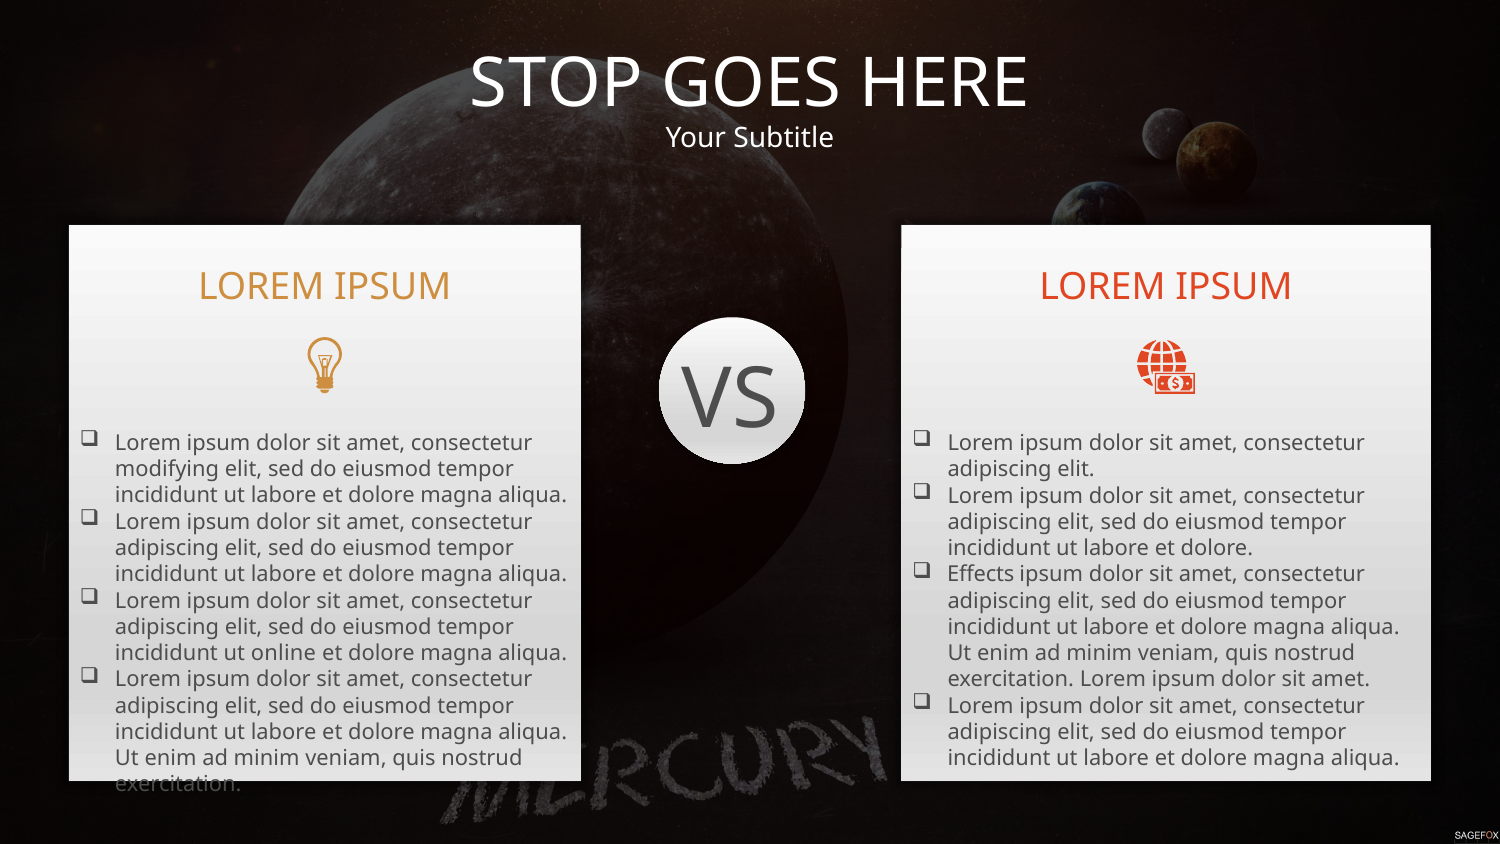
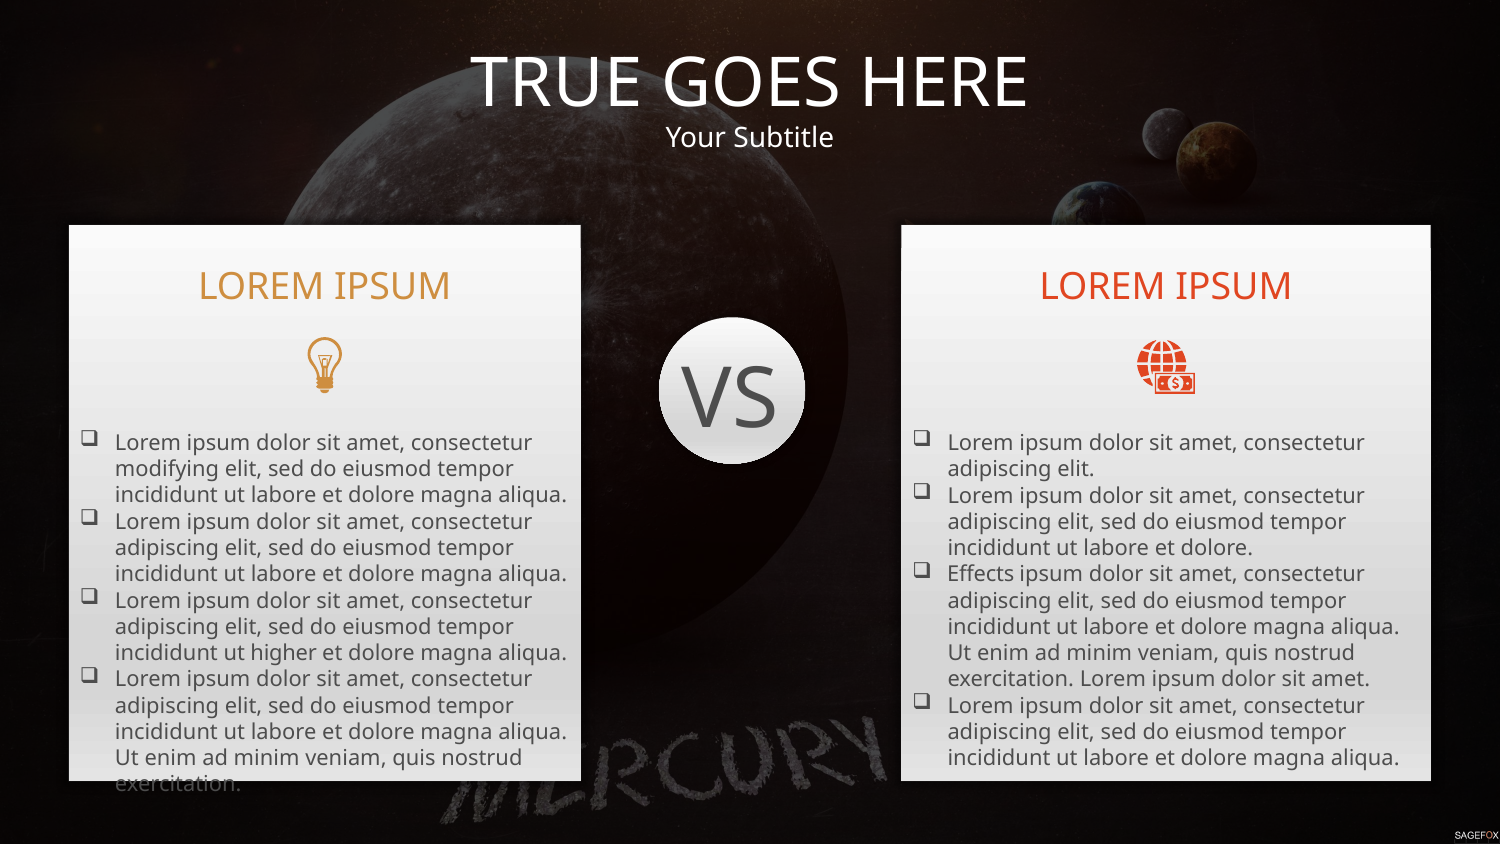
STOP: STOP -> TRUE
online: online -> higher
